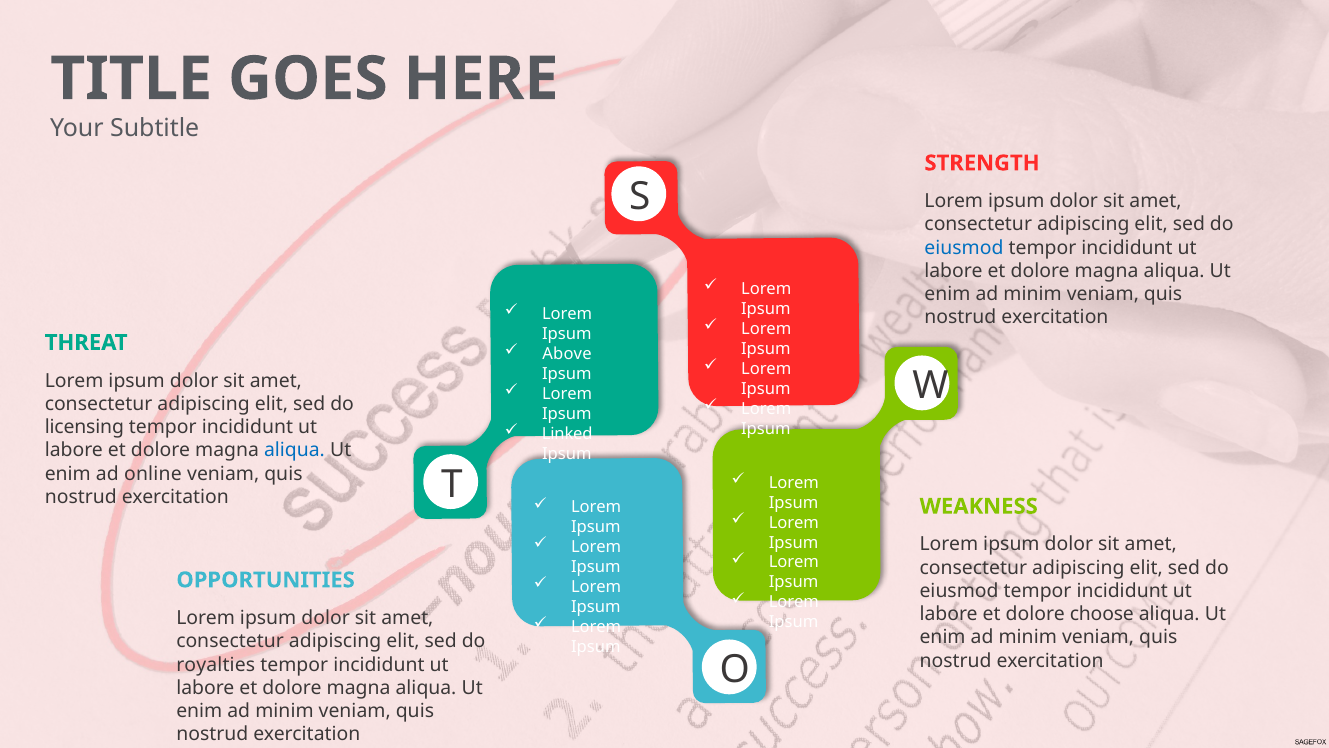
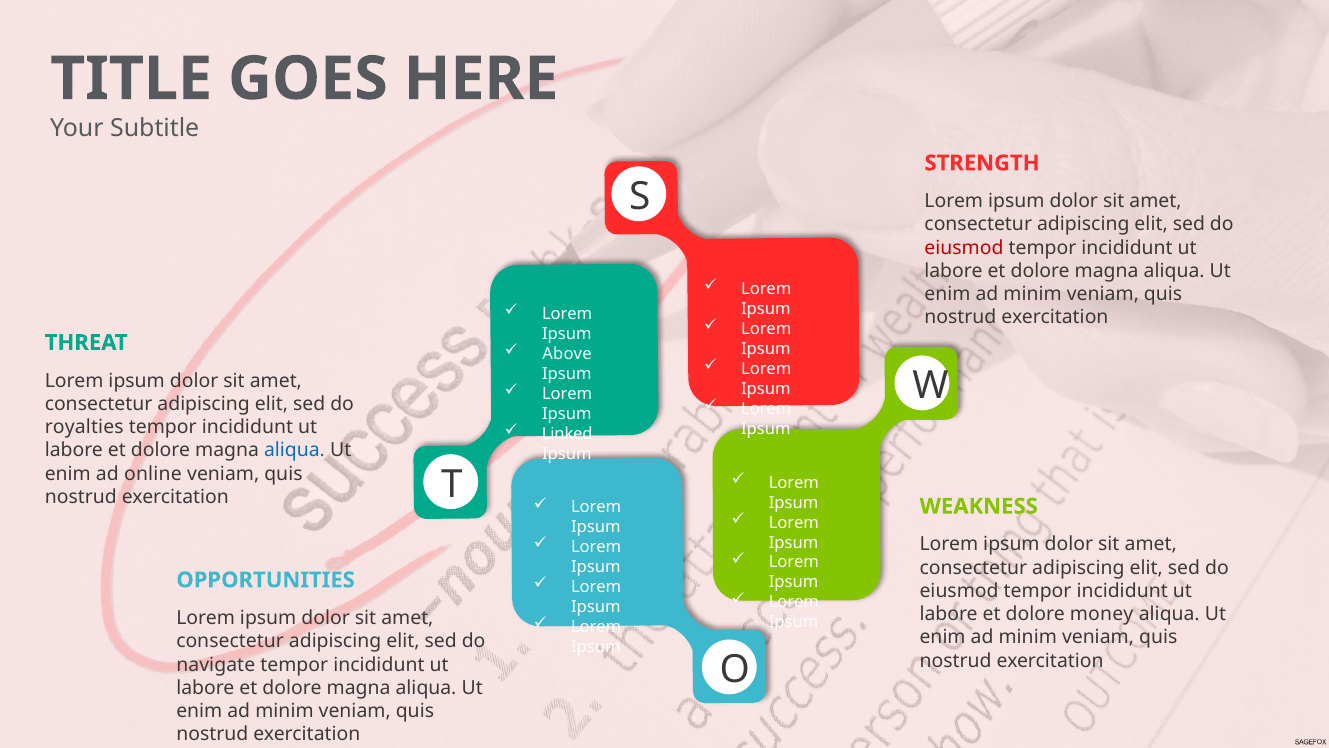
eiusmod at (964, 248) colour: blue -> red
licensing: licensing -> royalties
choose: choose -> money
royalties: royalties -> navigate
